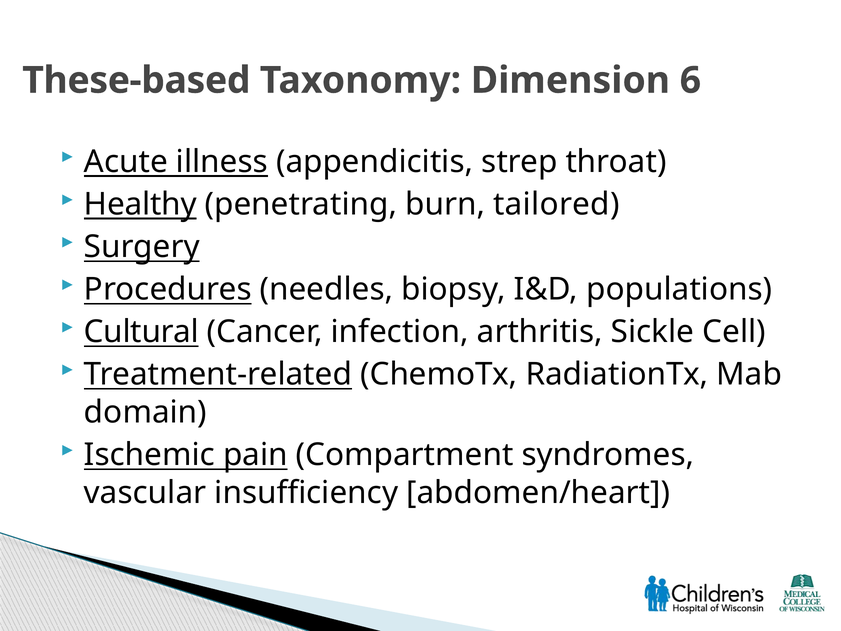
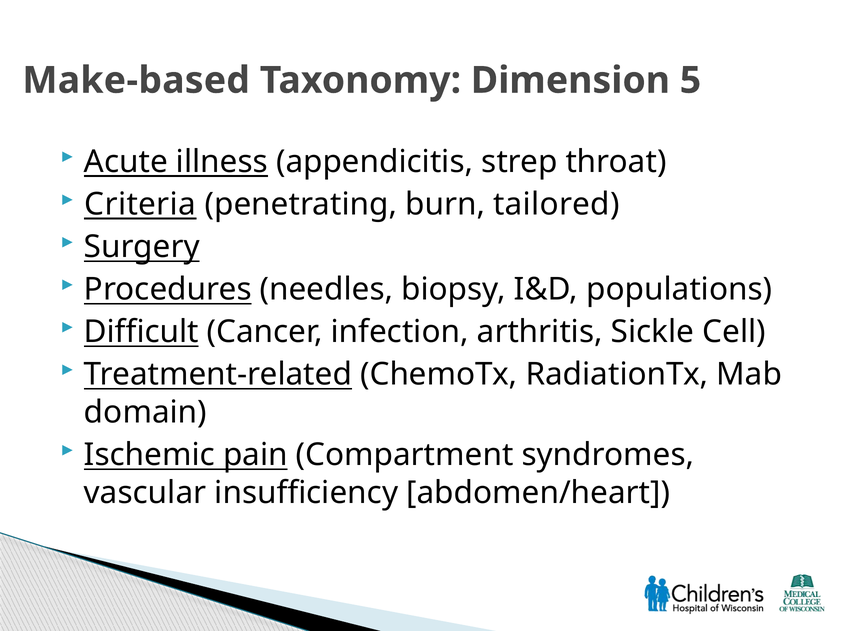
These-based: These-based -> Make-based
6: 6 -> 5
Healthy: Healthy -> Criteria
Cultural: Cultural -> Difficult
